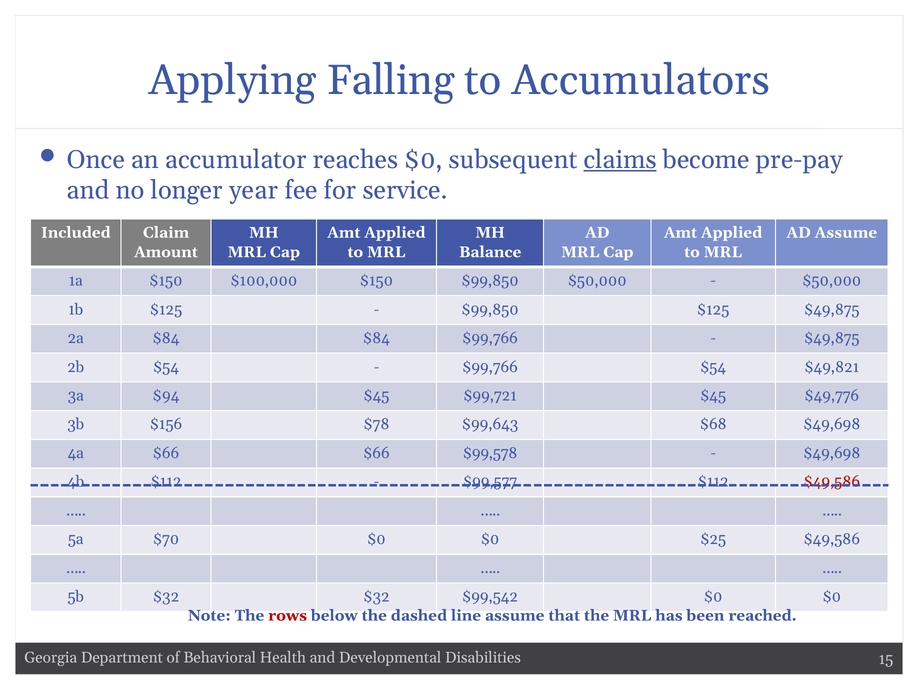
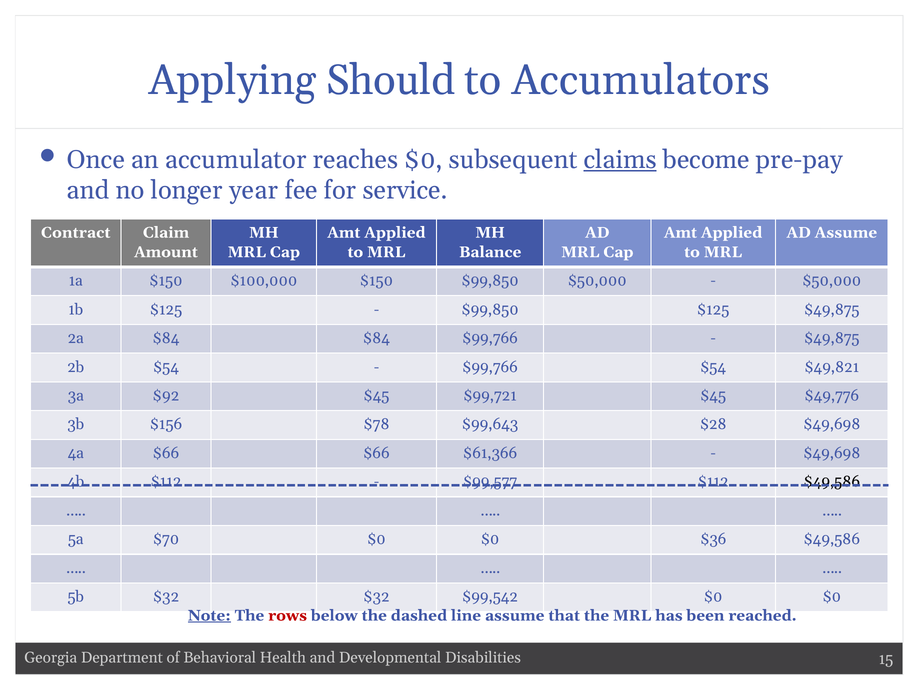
Falling: Falling -> Should
Included: Included -> Contract
$94: $94 -> $92
$68: $68 -> $28
$99,578: $99,578 -> $61,366
$49,586 at (832, 481) colour: red -> black
$25: $25 -> $36
Note underline: none -> present
